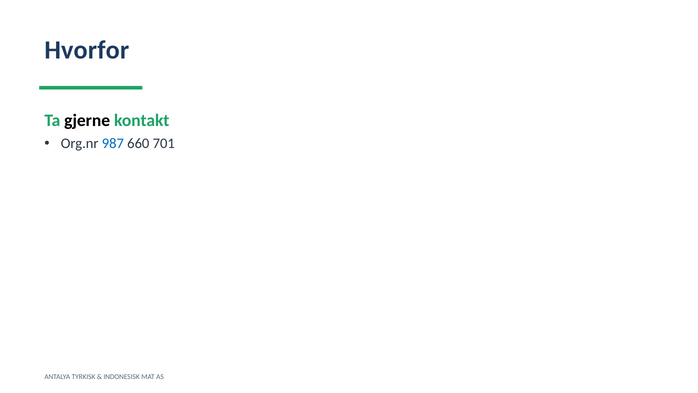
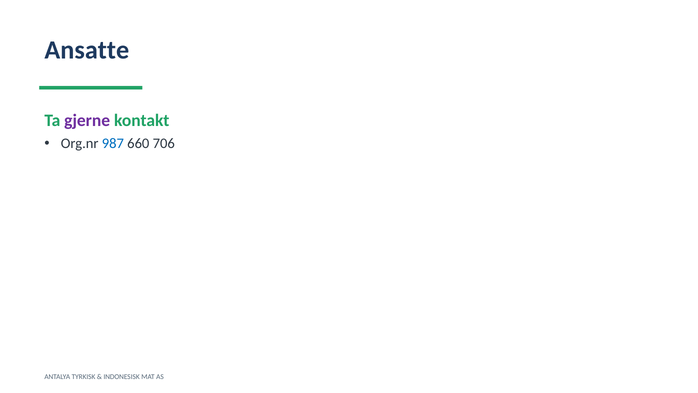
Hvorfor: Hvorfor -> Ansatte
gjerne colour: black -> purple
701: 701 -> 706
